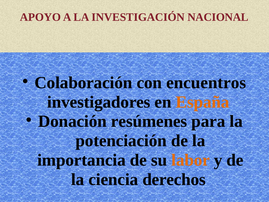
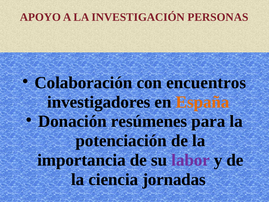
NACIONAL: NACIONAL -> PERSONAS
labor colour: orange -> purple
derechos: derechos -> jornadas
